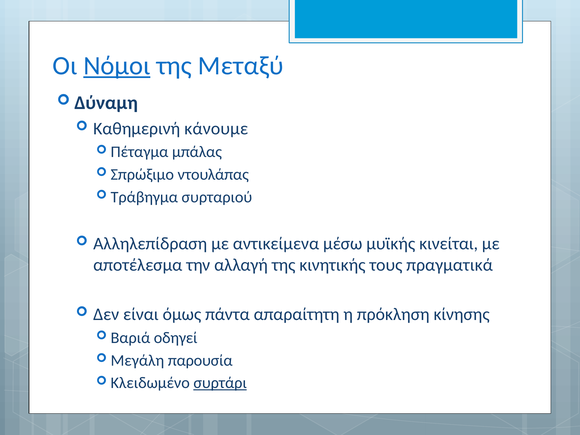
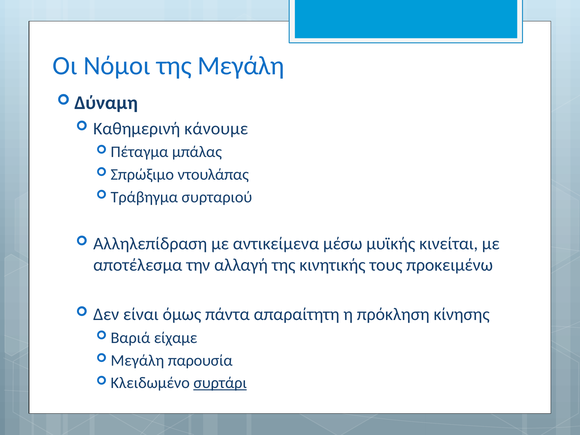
Νόμοι underline: present -> none
της Μεταξύ: Μεταξύ -> Μεγάλη
πραγματικά: πραγματικά -> προκειμένω
οδηγεί: οδηγεί -> είχαμε
